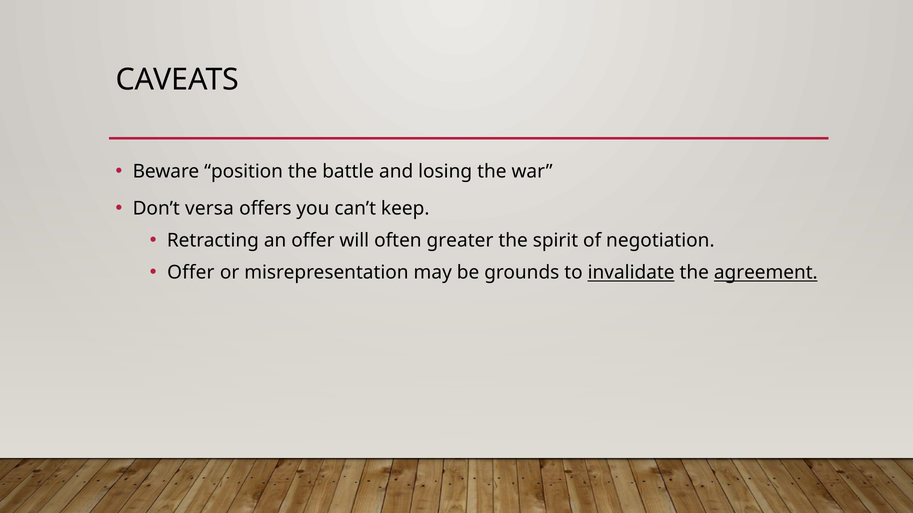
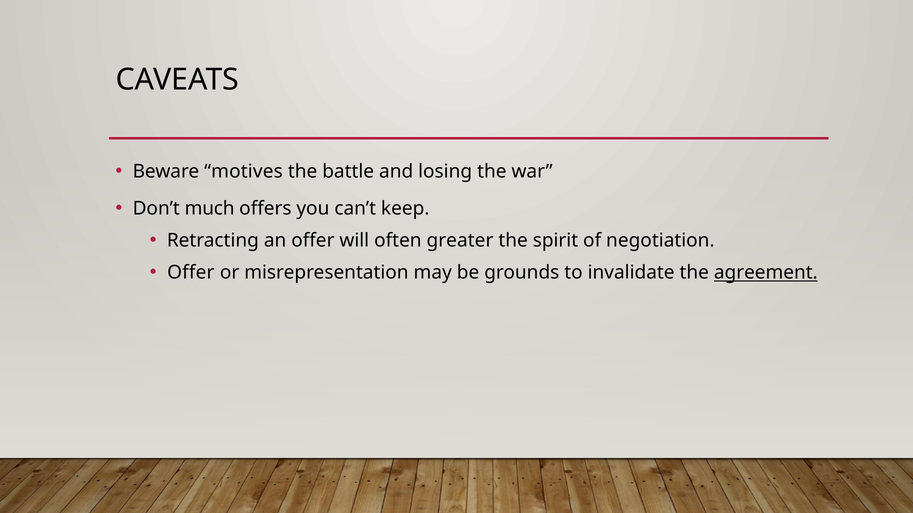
position: position -> motives
versa: versa -> much
invalidate underline: present -> none
